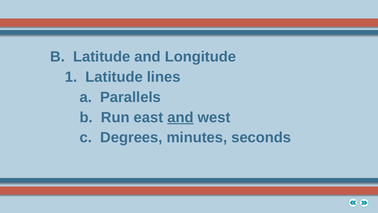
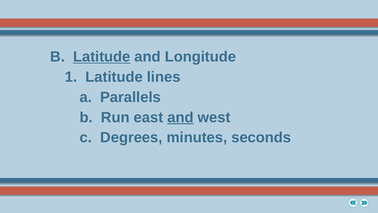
Latitude at (102, 57) underline: none -> present
